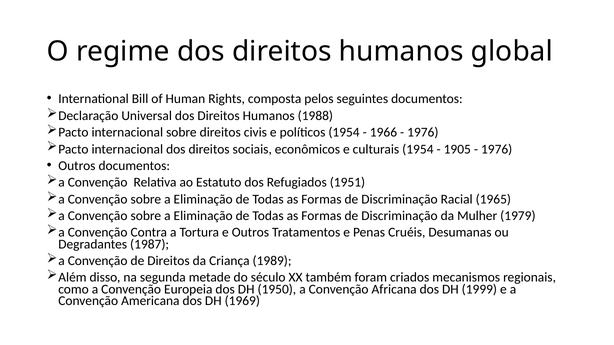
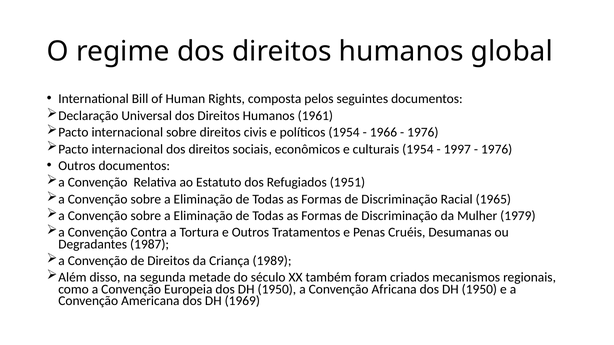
1988: 1988 -> 1961
1905: 1905 -> 1997
Africana dos DH 1999: 1999 -> 1950
